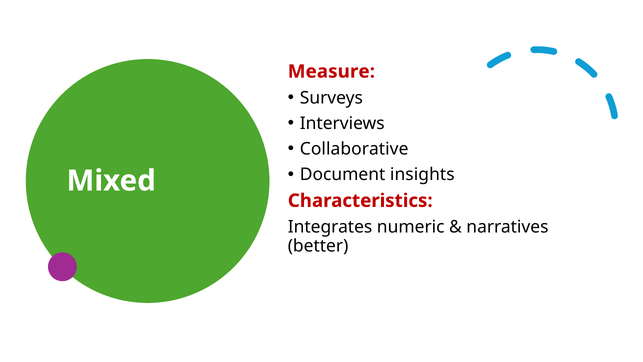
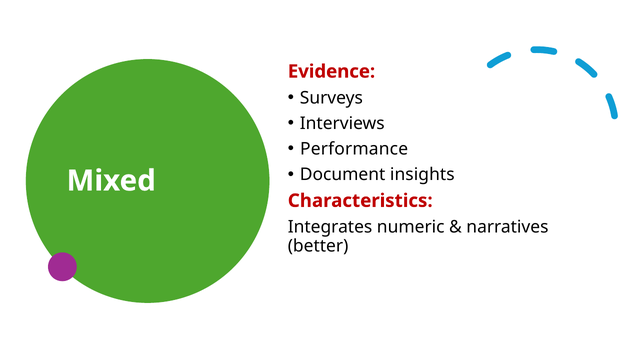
Measure: Measure -> Evidence
Collaborative: Collaborative -> Performance
